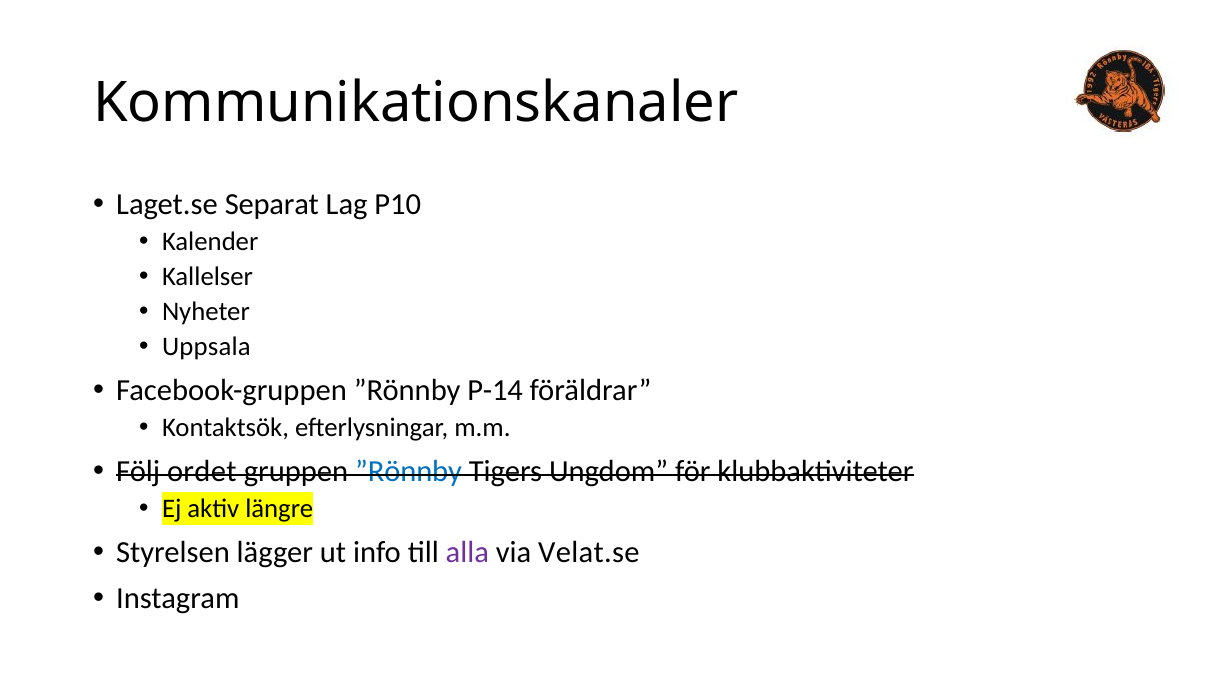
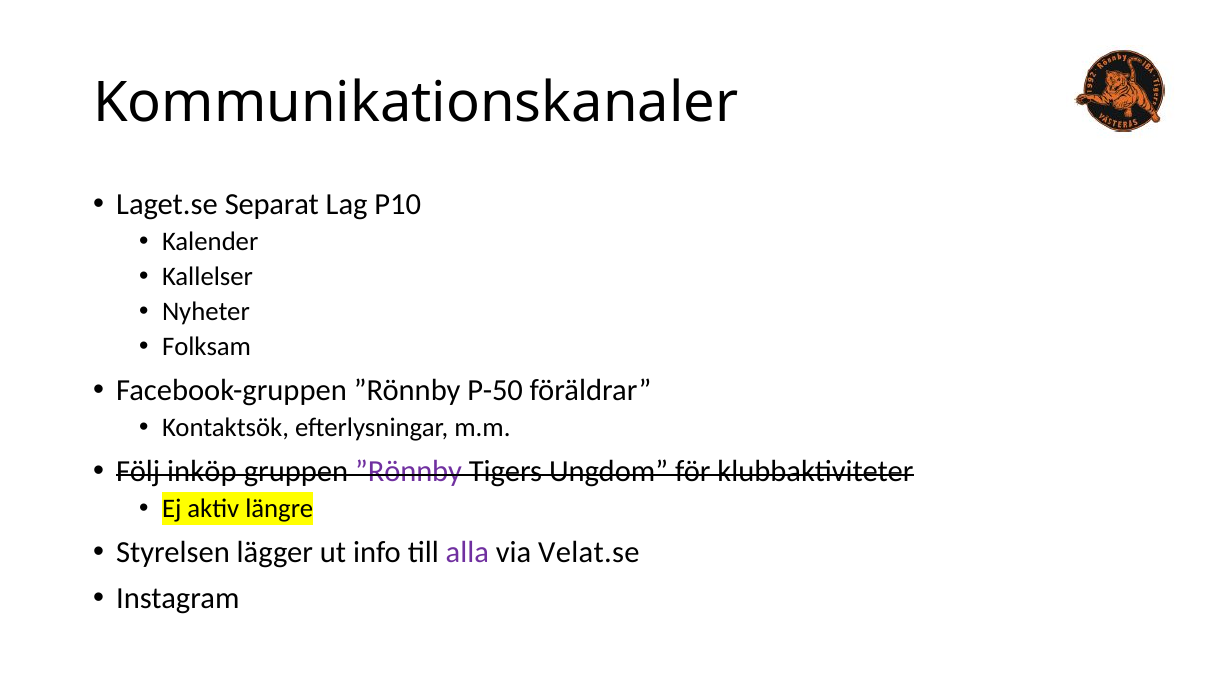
Uppsala: Uppsala -> Folksam
P-14: P-14 -> P-50
ordet: ordet -> inköp
”Rönnby at (409, 472) colour: blue -> purple
